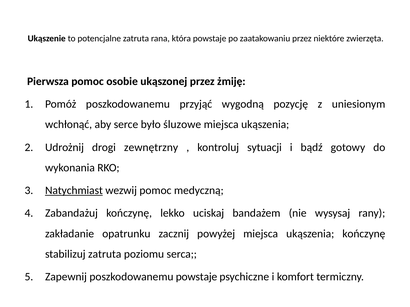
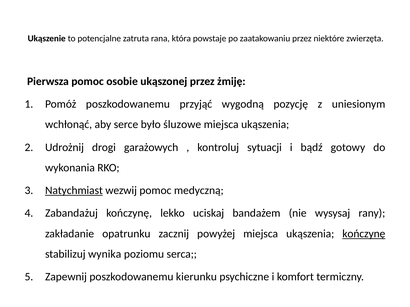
zewnętrzny: zewnętrzny -> garażowych
kończynę at (364, 234) underline: none -> present
stabilizuj zatruta: zatruta -> wynika
poszkodowanemu powstaje: powstaje -> kierunku
